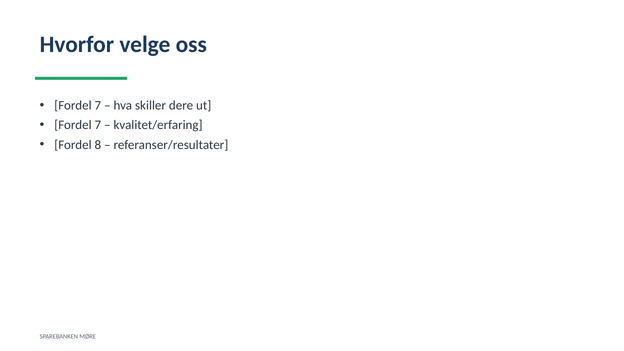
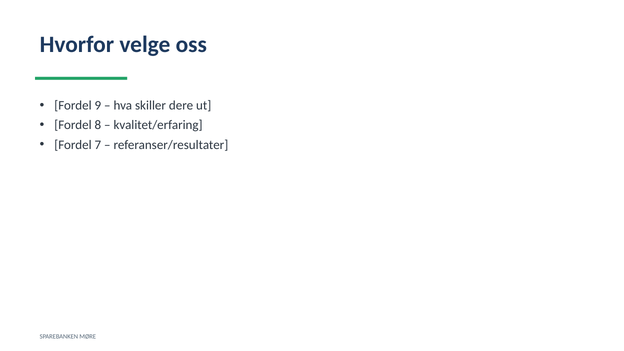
7 at (98, 106): 7 -> 9
7 at (98, 125): 7 -> 8
8: 8 -> 7
